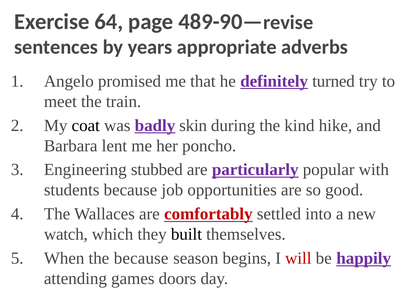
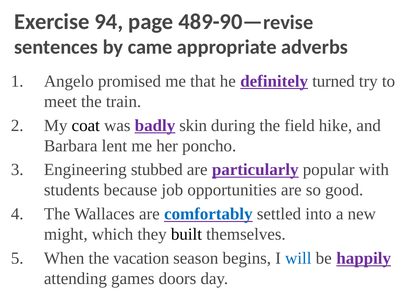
64: 64 -> 94
years: years -> came
kind: kind -> field
comfortably colour: red -> blue
watch: watch -> might
the because: because -> vacation
will colour: red -> blue
